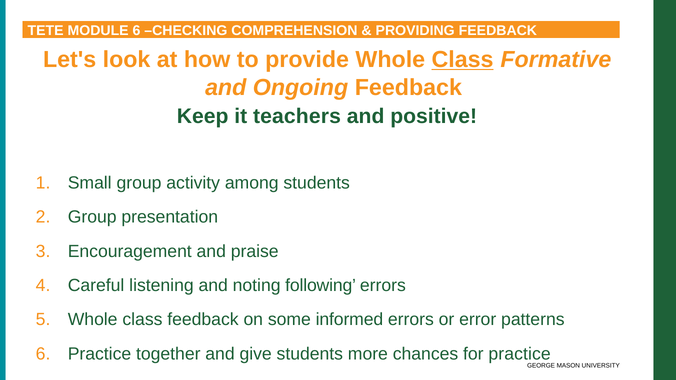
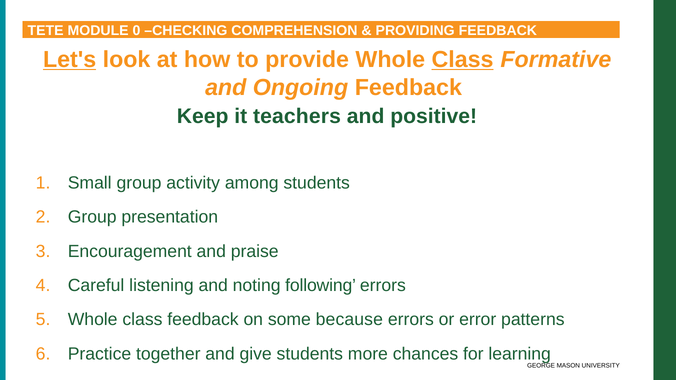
MODULE 6: 6 -> 0
Let's underline: none -> present
informed: informed -> because
for practice: practice -> learning
